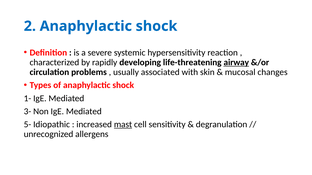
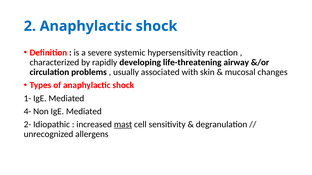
airway underline: present -> none
3-: 3- -> 4-
5-: 5- -> 2-
